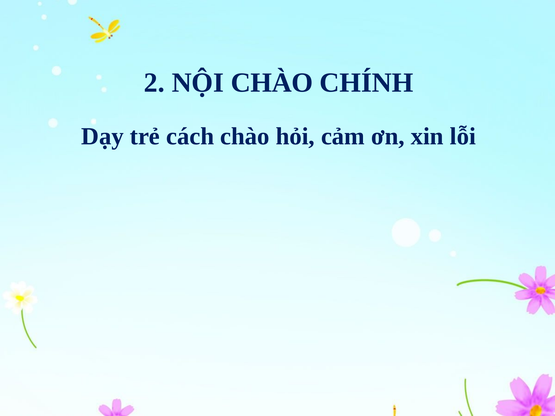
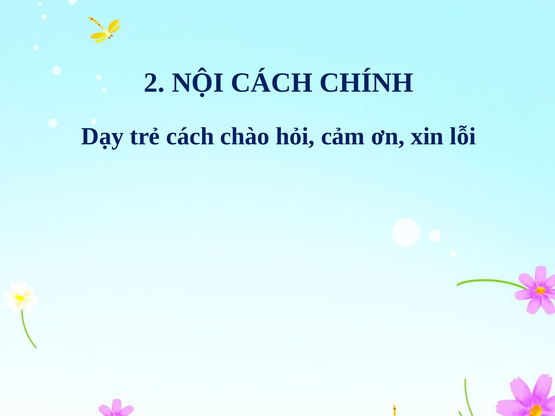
NỘI CHÀO: CHÀO -> CÁCH
